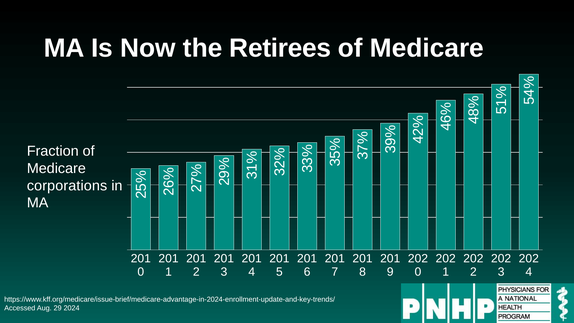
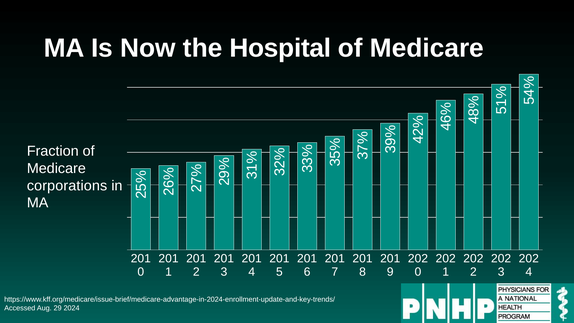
Retirees: Retirees -> Hospital
